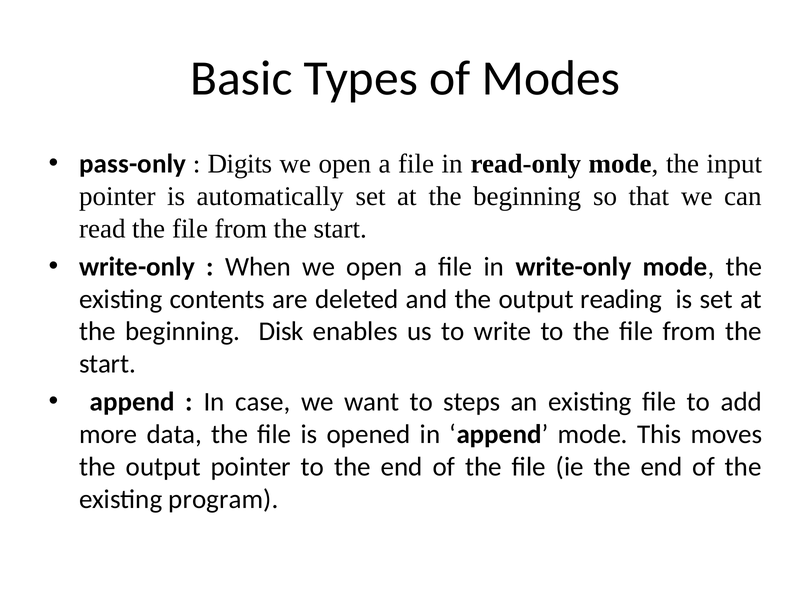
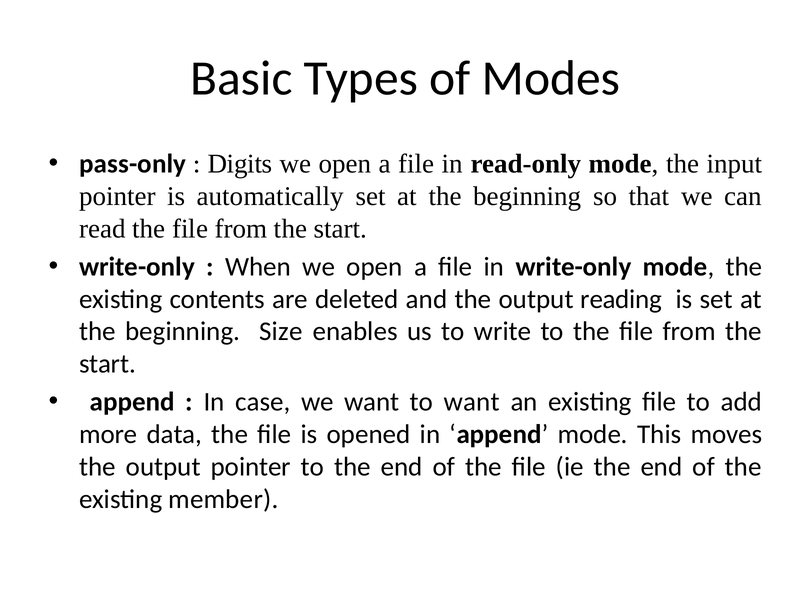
Disk: Disk -> Size
to steps: steps -> want
program: program -> member
